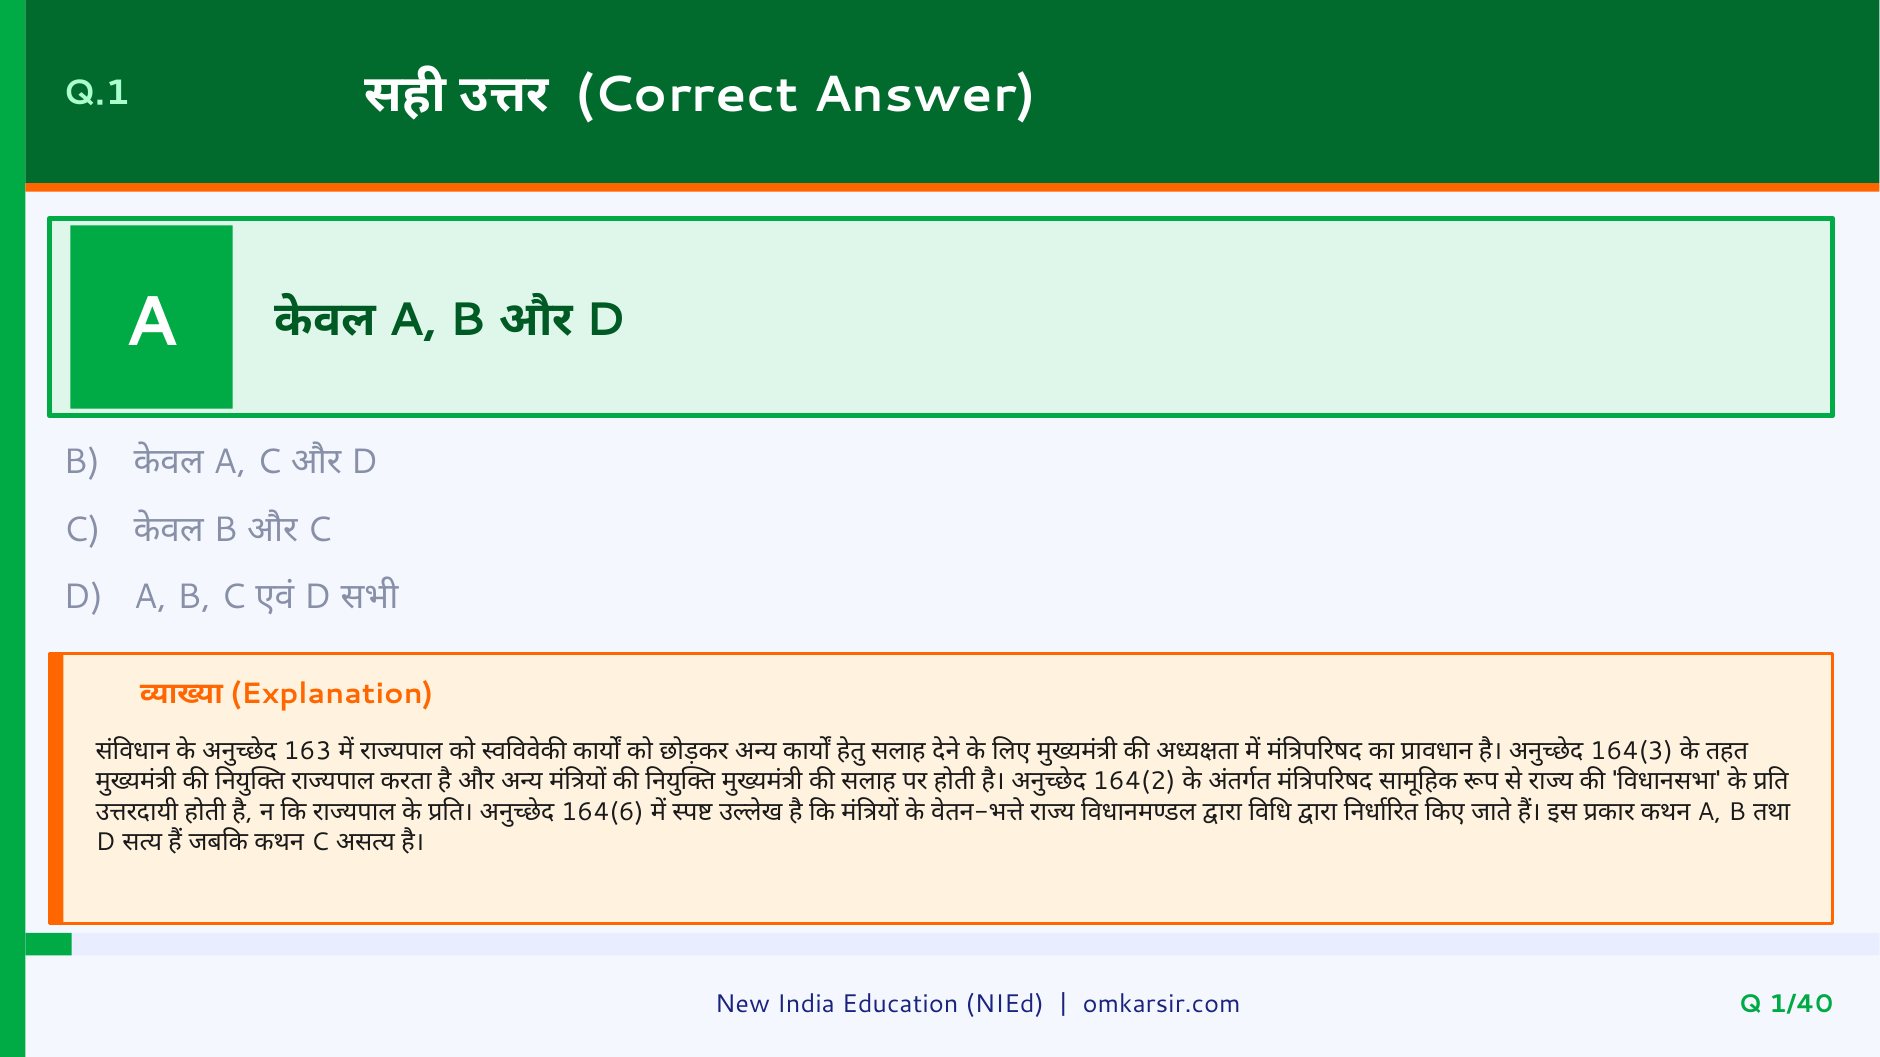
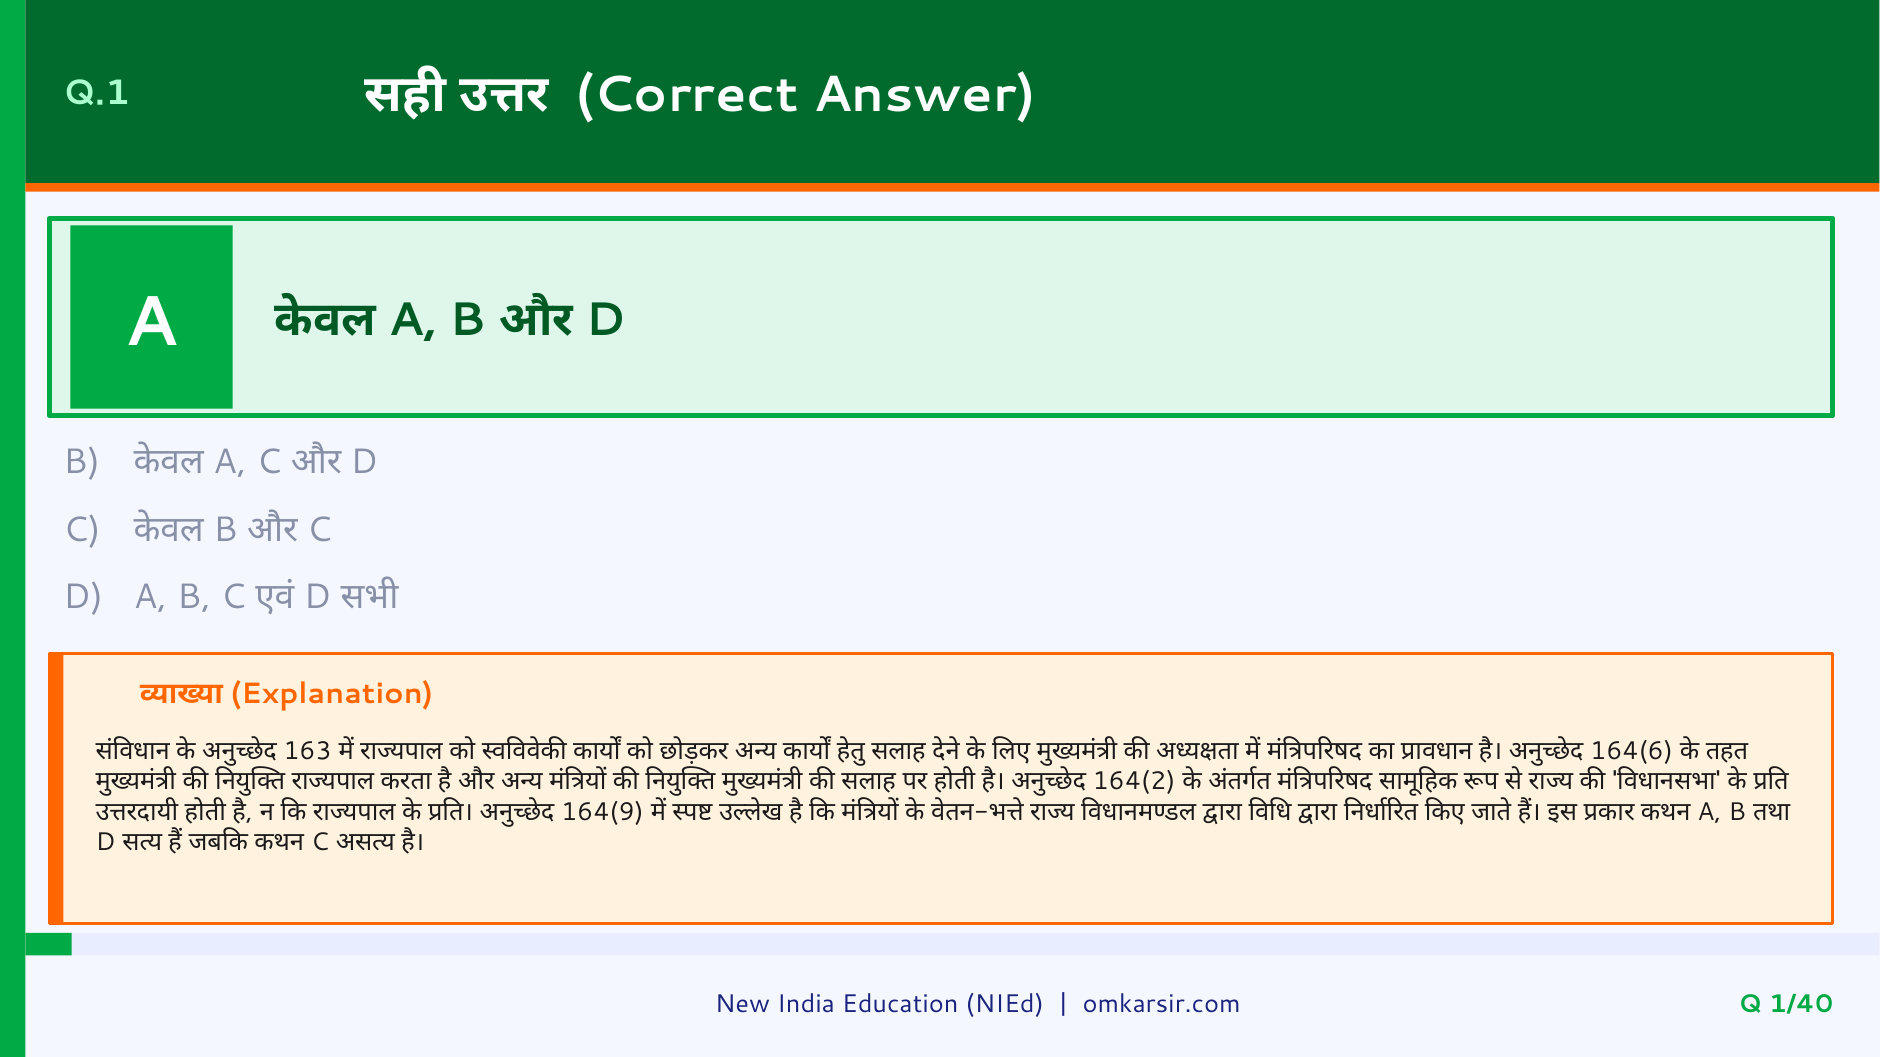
164(3: 164(3 -> 164(6
164(6: 164(6 -> 164(9
